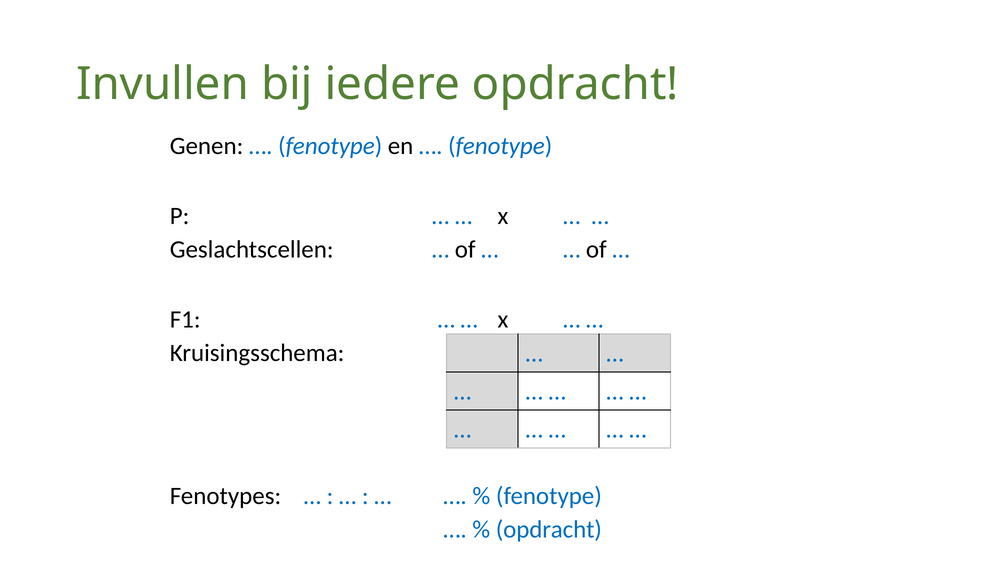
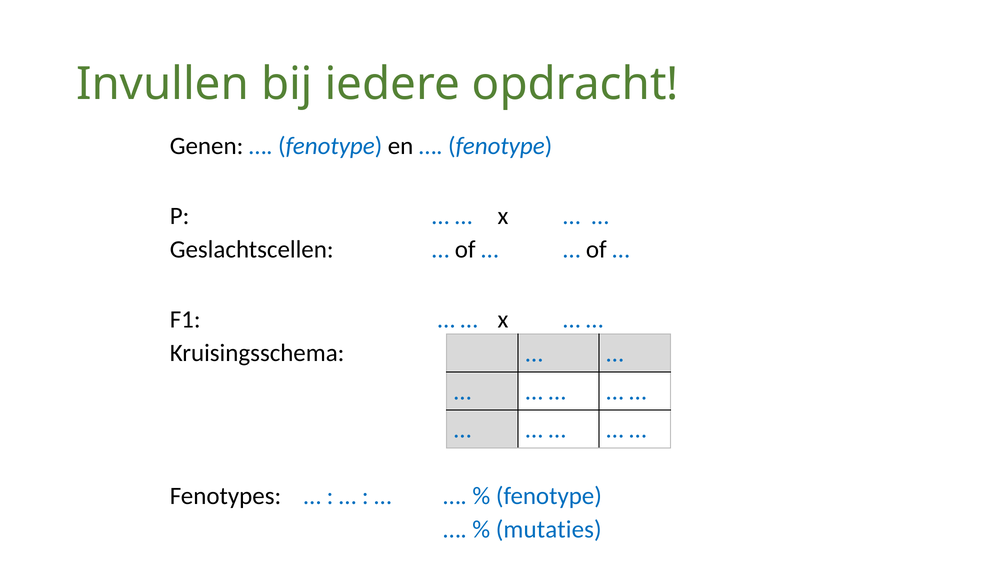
opdracht at (549, 529): opdracht -> mutaties
